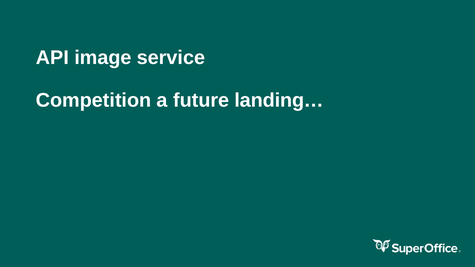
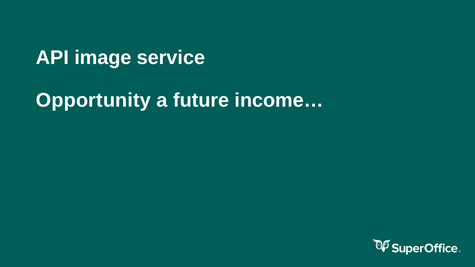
Competition: Competition -> Opportunity
landing…: landing… -> income…
